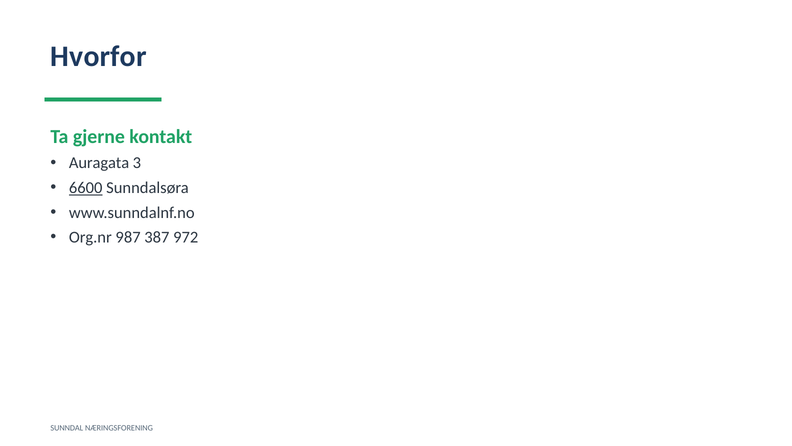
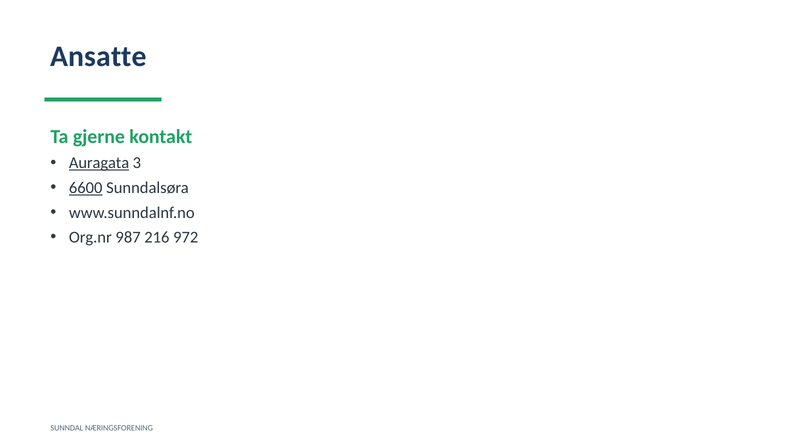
Hvorfor: Hvorfor -> Ansatte
Auragata underline: none -> present
387: 387 -> 216
